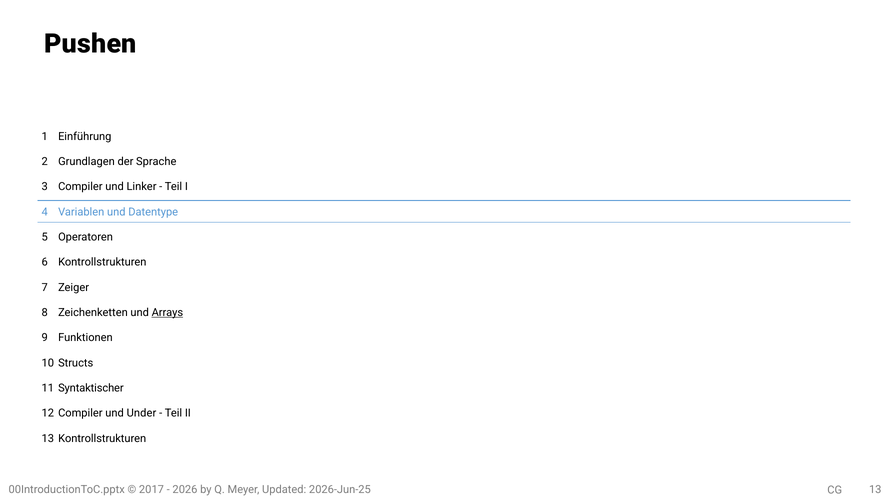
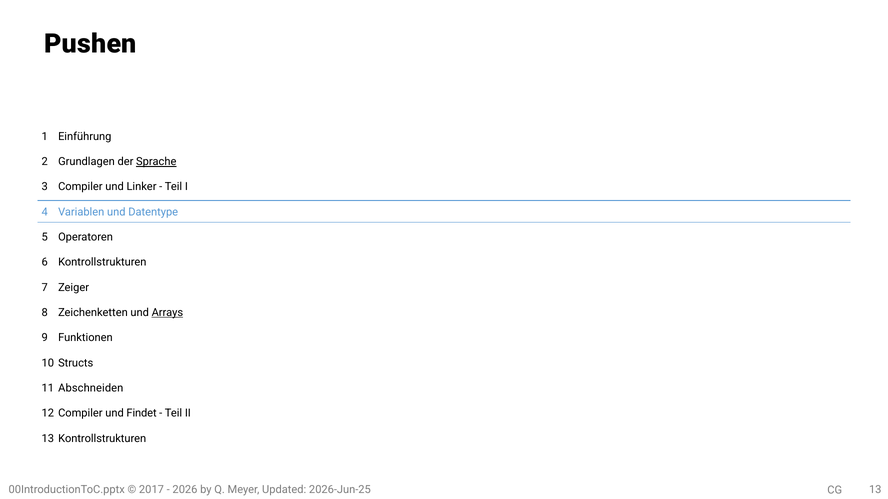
Sprache underline: none -> present
Syntaktischer: Syntaktischer -> Abschneiden
Under: Under -> Findet
